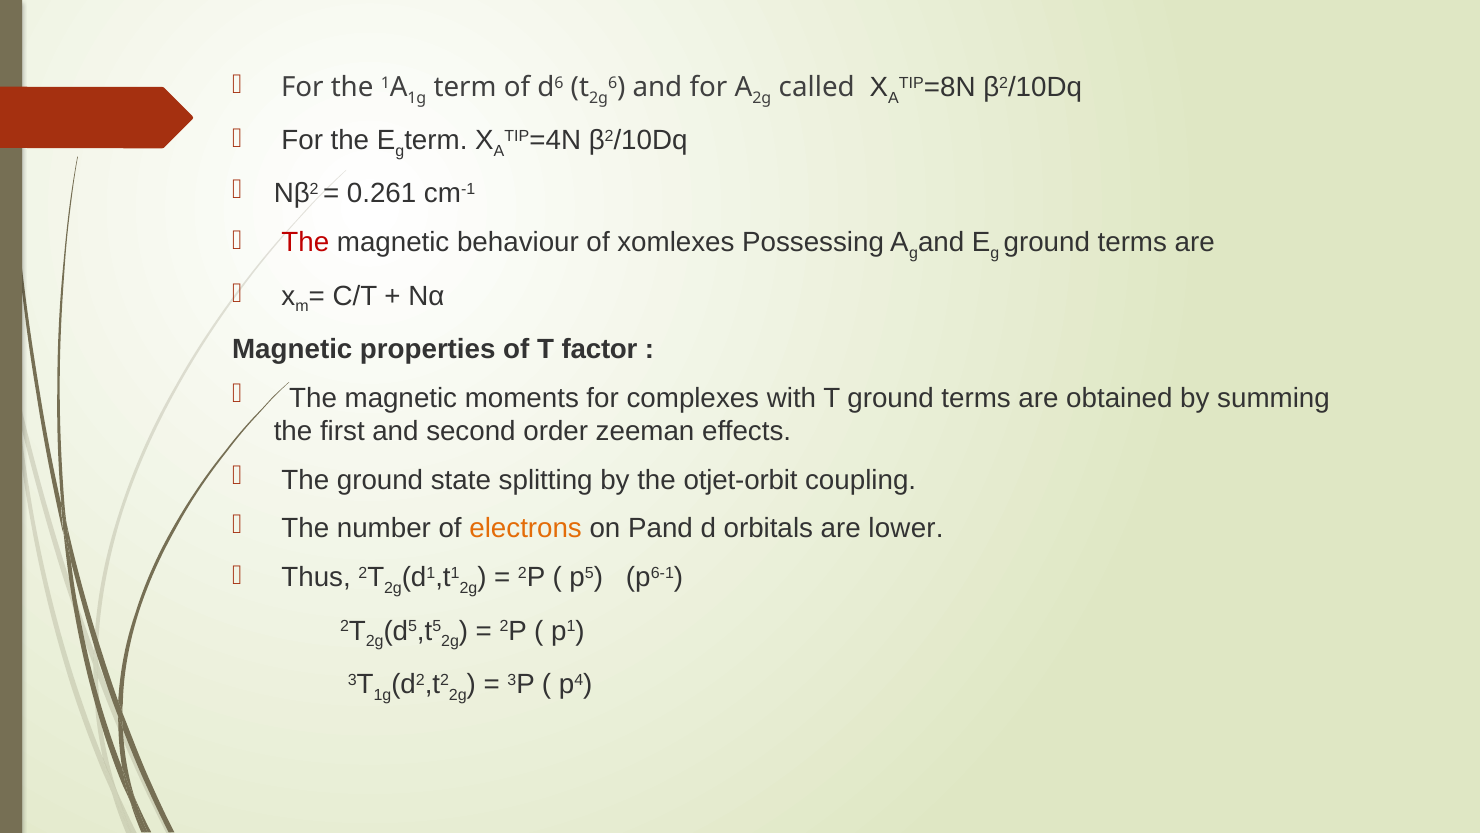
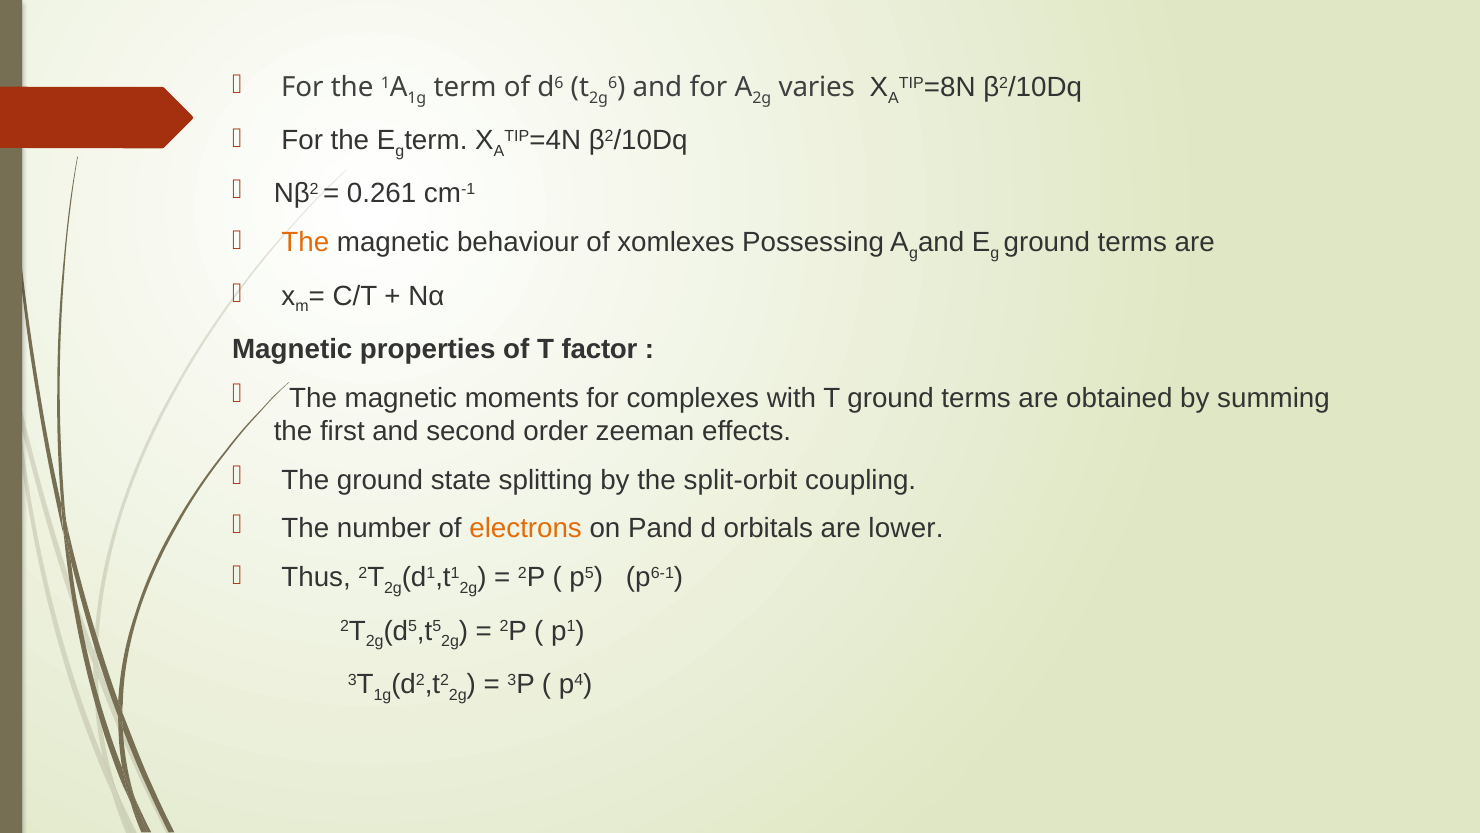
called: called -> varies
The at (305, 242) colour: red -> orange
otjet-orbit: otjet-orbit -> split-orbit
